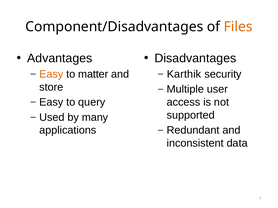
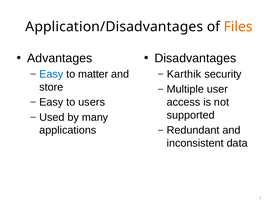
Component/Disadvantages: Component/Disadvantages -> Application/Disadvantages
Easy at (51, 74) colour: orange -> blue
query: query -> users
